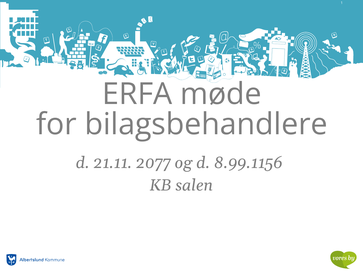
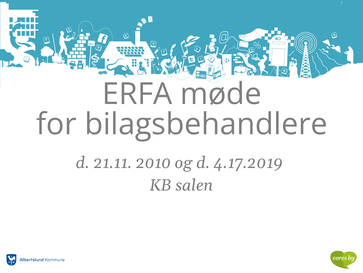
2077: 2077 -> 2010
8.99.1156: 8.99.1156 -> 4.17.2019
